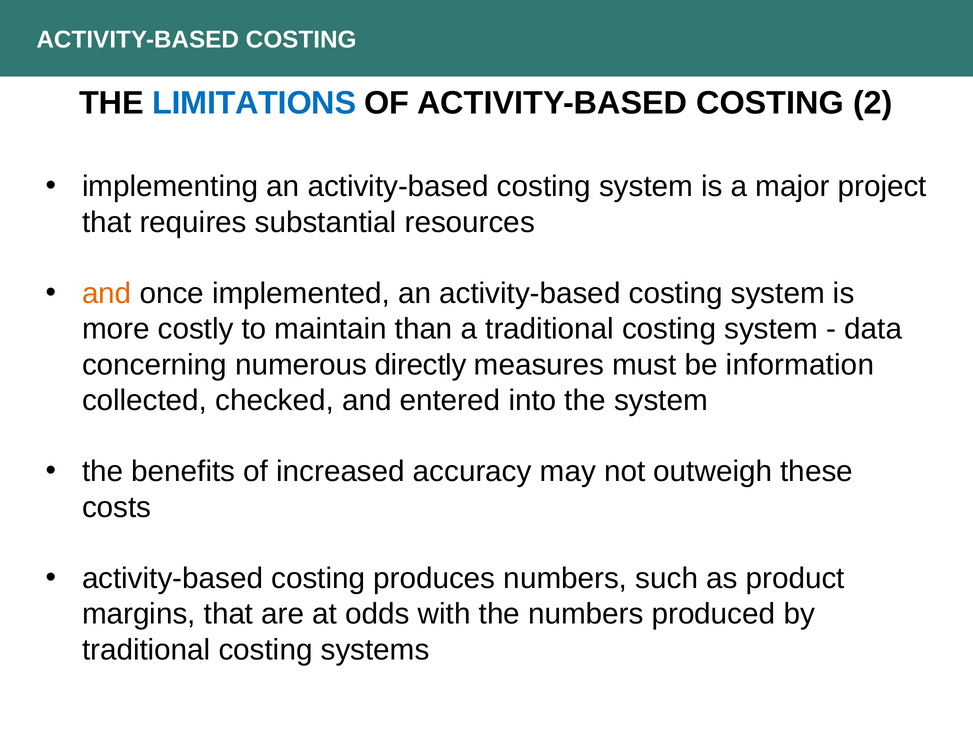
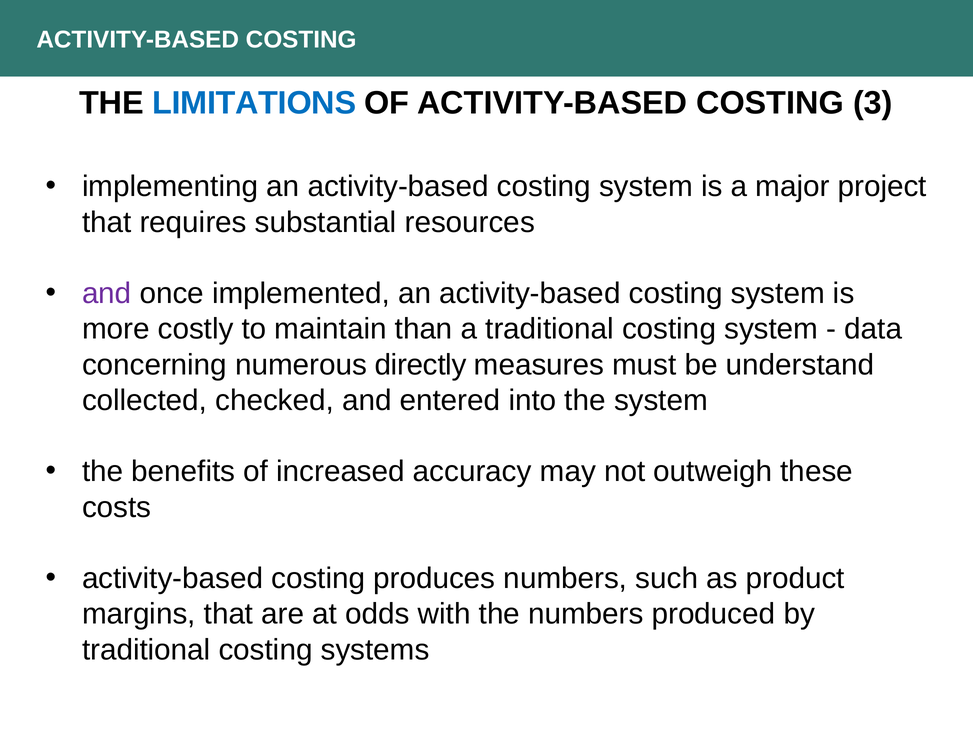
2: 2 -> 3
and at (107, 294) colour: orange -> purple
information: information -> understand
